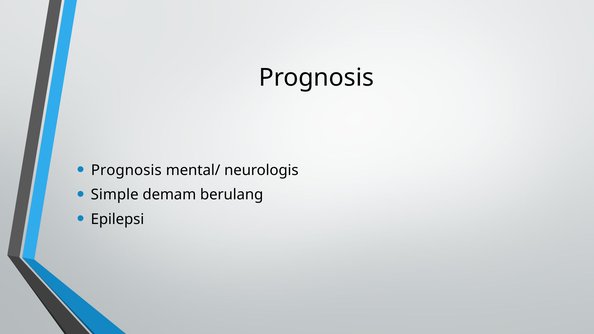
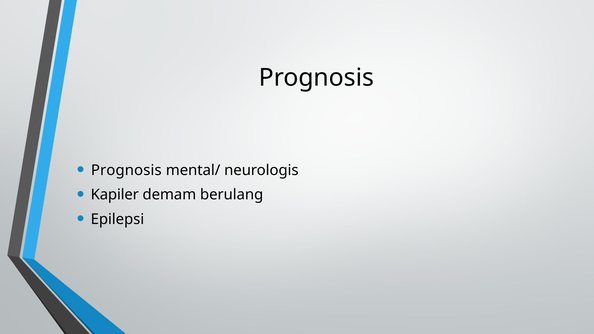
Simple: Simple -> Kapiler
